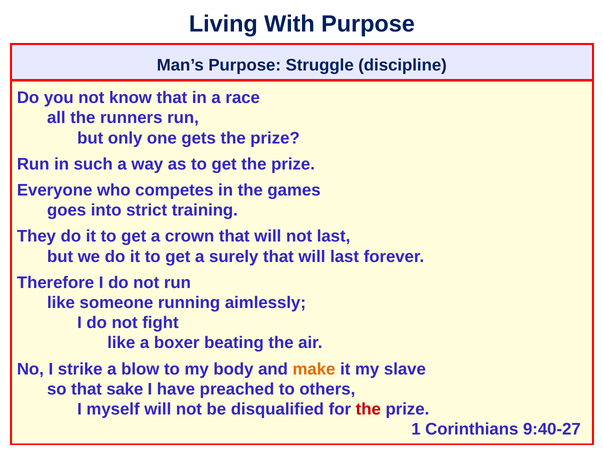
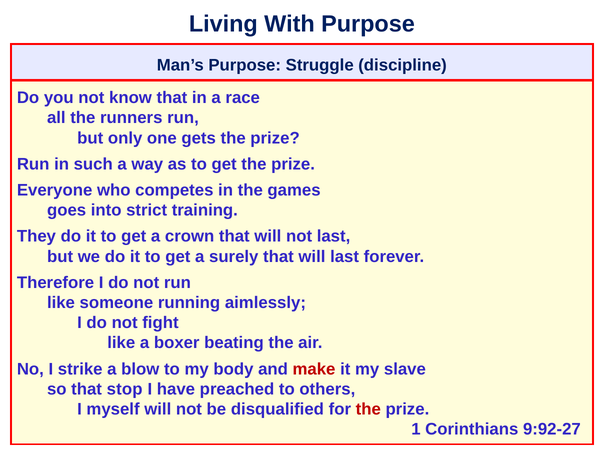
make colour: orange -> red
sake: sake -> stop
9:40-27: 9:40-27 -> 9:92-27
